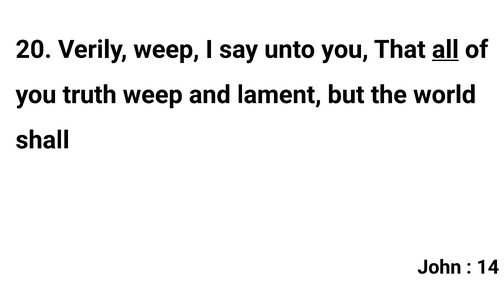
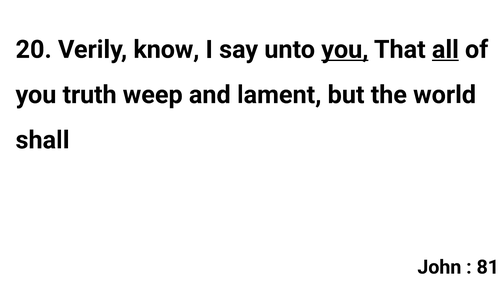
Verily weep: weep -> know
you at (345, 50) underline: none -> present
14: 14 -> 81
